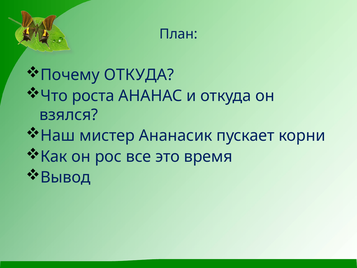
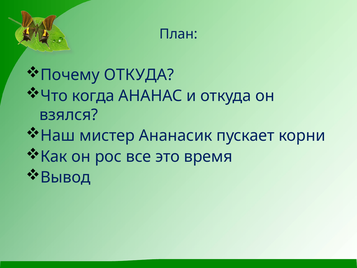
роста: роста -> когда
